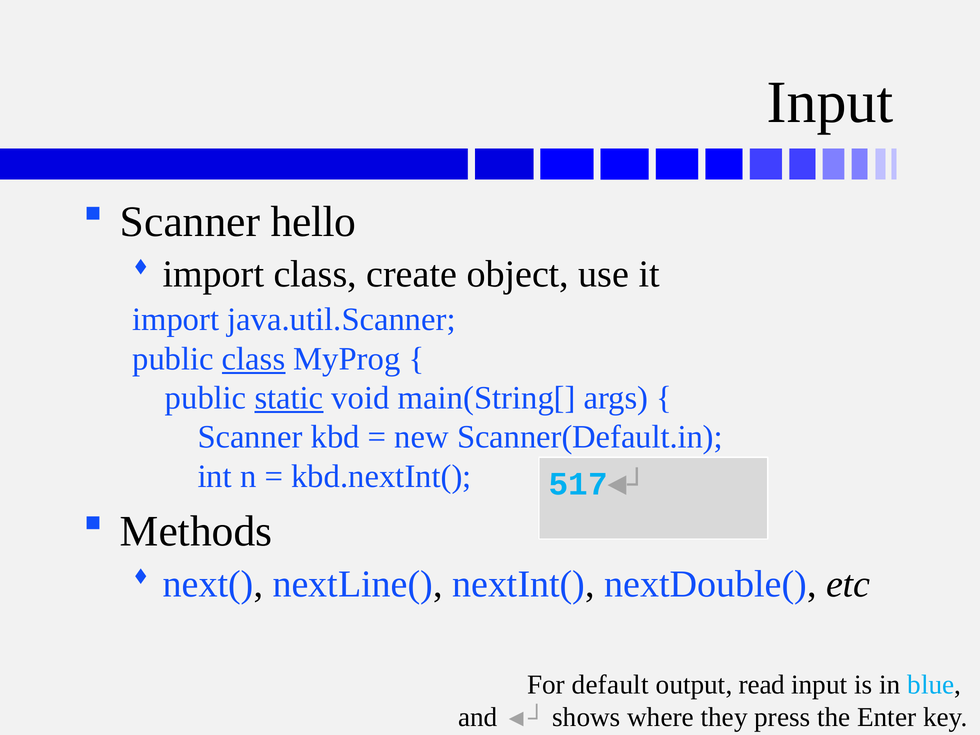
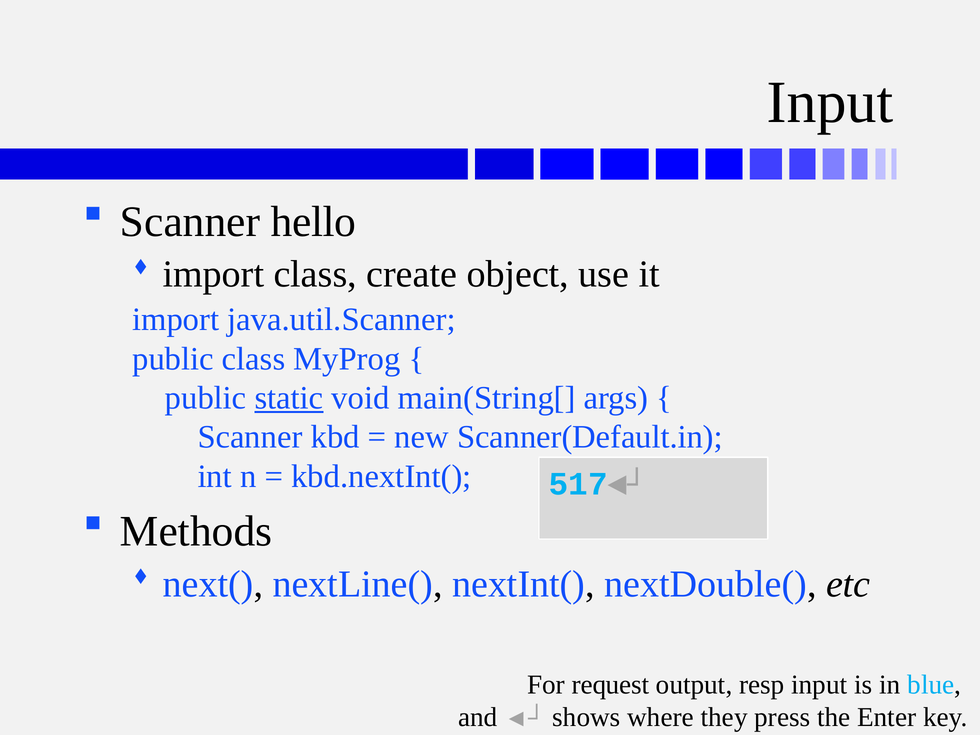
class at (254, 359) underline: present -> none
default: default -> request
read: read -> resp
